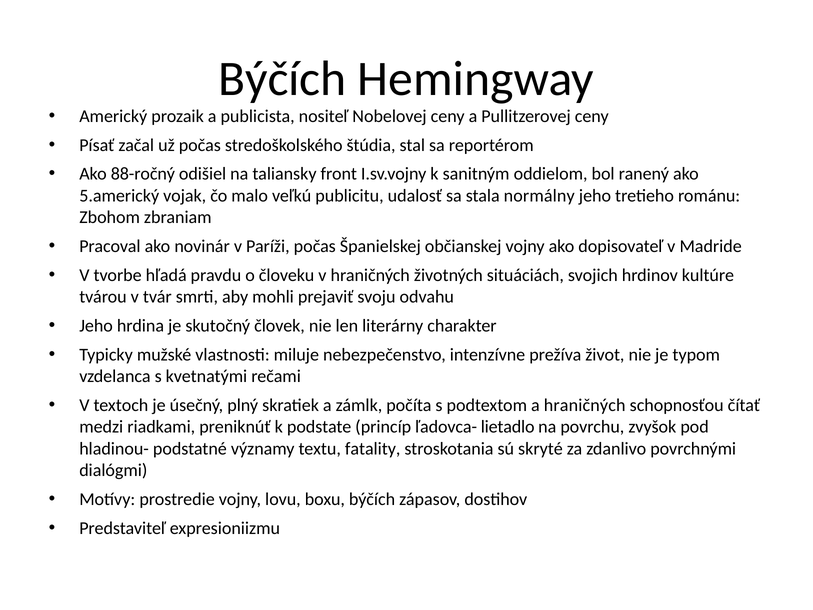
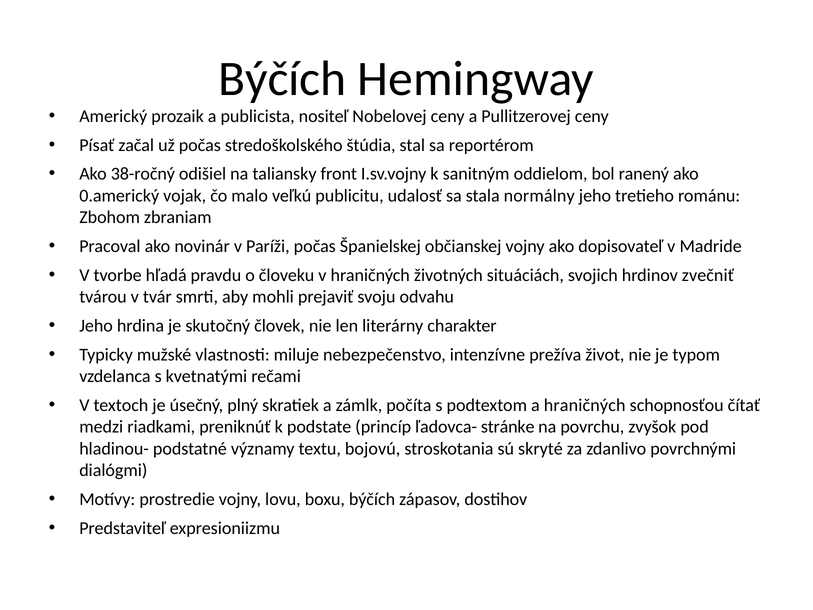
88-ročný: 88-ročný -> 38-ročný
5.americký: 5.americký -> 0.americký
kultúre: kultúre -> zvečniť
lietadlo: lietadlo -> stránke
fatality: fatality -> bojovú
